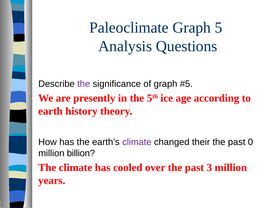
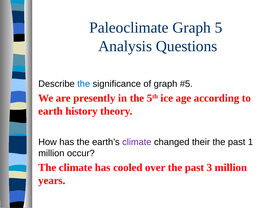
the at (84, 84) colour: purple -> blue
0: 0 -> 1
billion: billion -> occur
